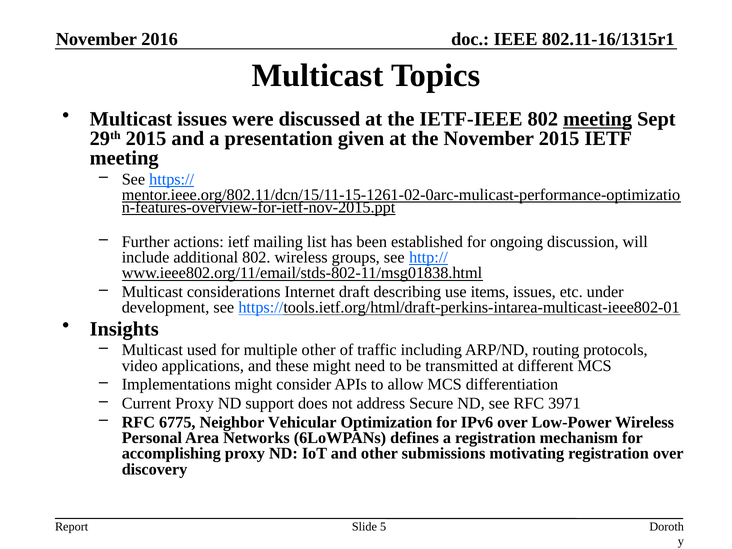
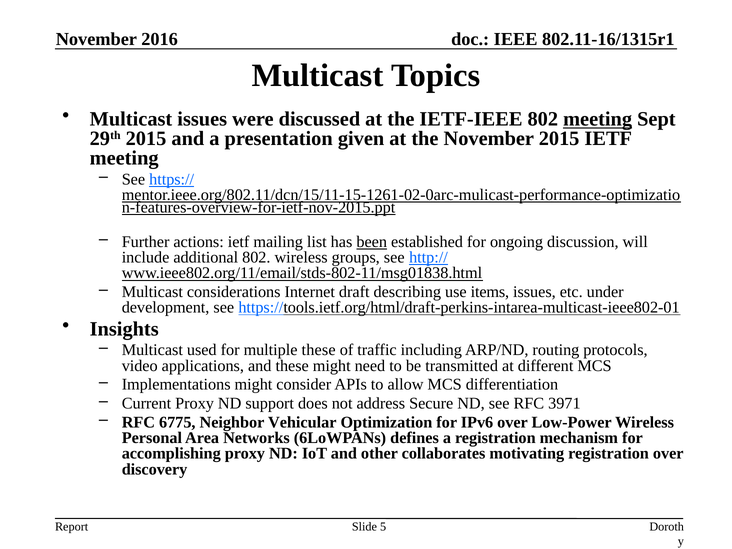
been underline: none -> present
multiple other: other -> these
submissions: submissions -> collaborates
